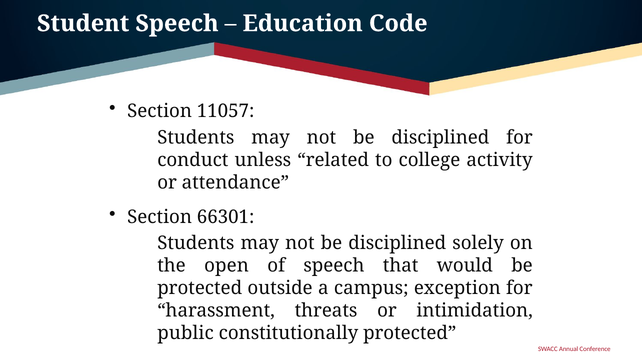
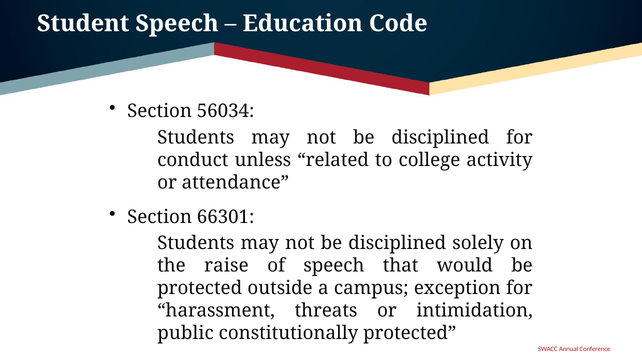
11057: 11057 -> 56034
open: open -> raise
